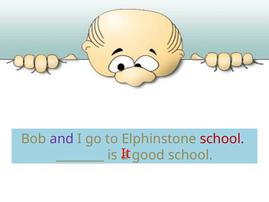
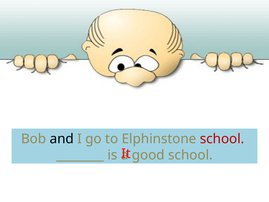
and colour: purple -> black
